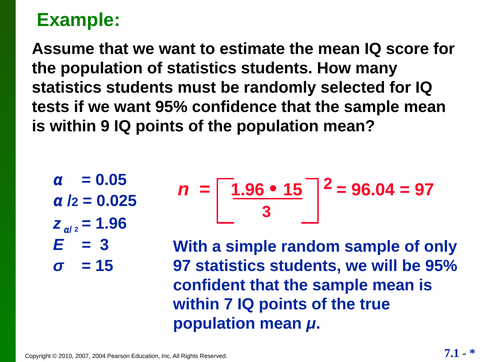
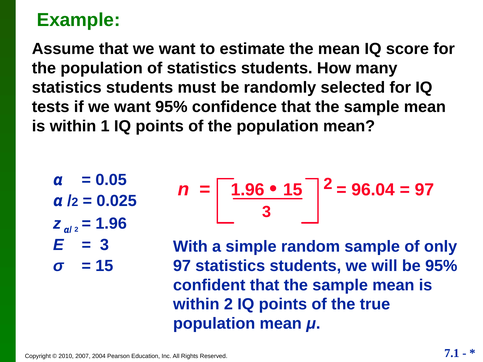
9: 9 -> 1
within 7: 7 -> 2
